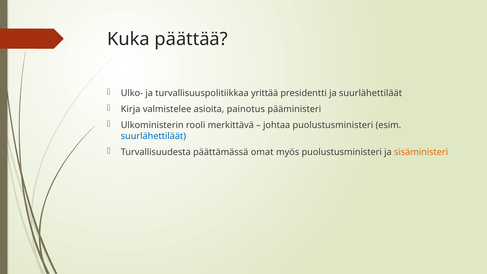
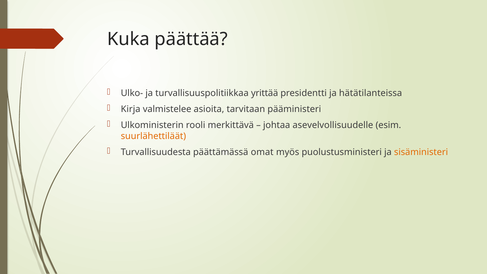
ja suurlähettiläät: suurlähettiläät -> hätätilanteissa
painotus: painotus -> tarvitaan
johtaa puolustusministeri: puolustusministeri -> asevelvollisuudelle
suurlähettiläät at (153, 136) colour: blue -> orange
